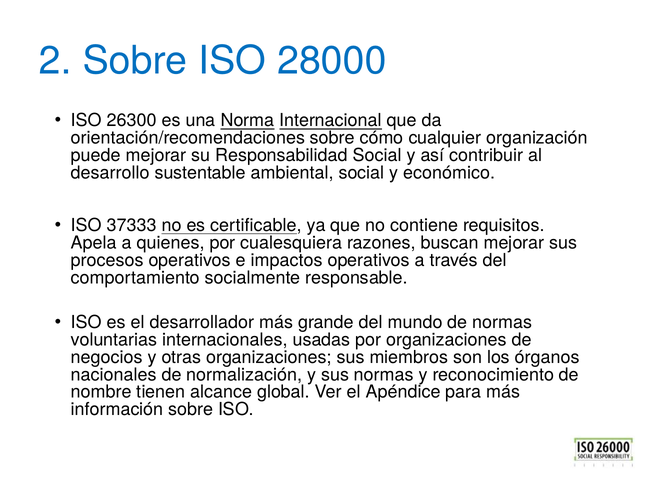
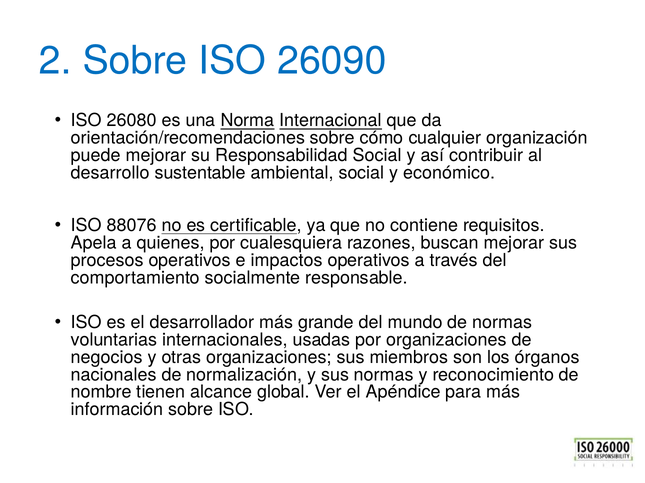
28000: 28000 -> 26090
26300: 26300 -> 26080
37333: 37333 -> 88076
